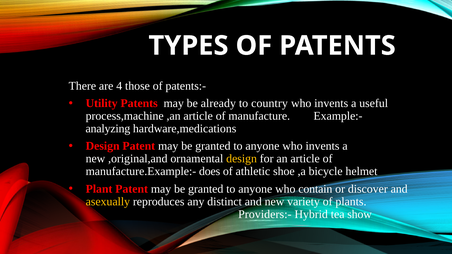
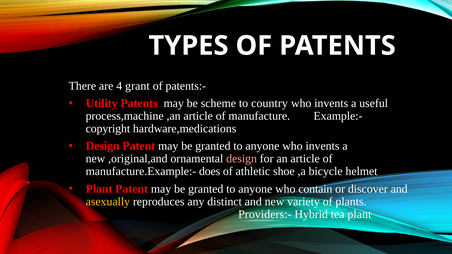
those: those -> grant
already: already -> scheme
analyzing: analyzing -> copyright
design at (242, 159) colour: yellow -> pink
tea show: show -> plant
